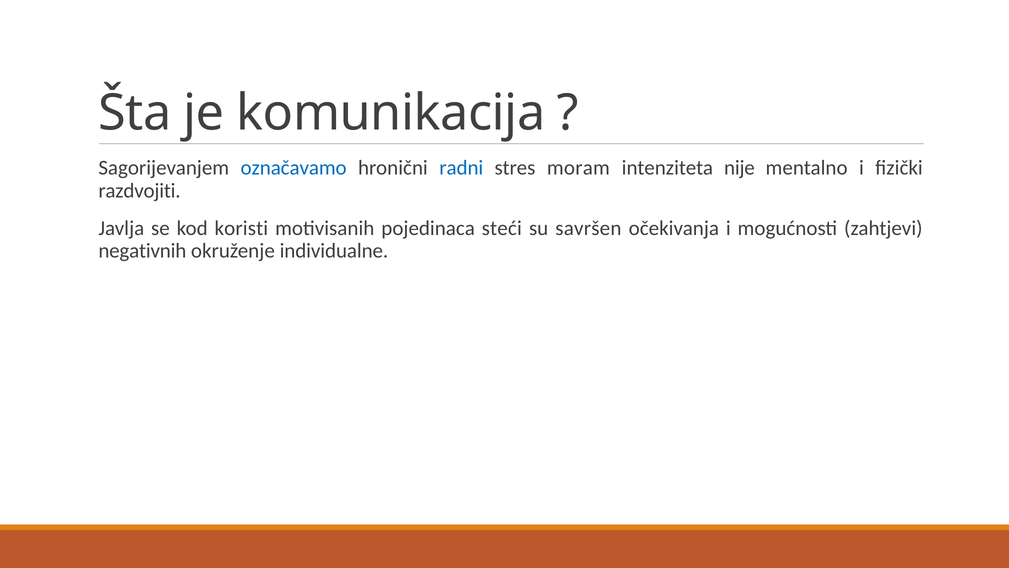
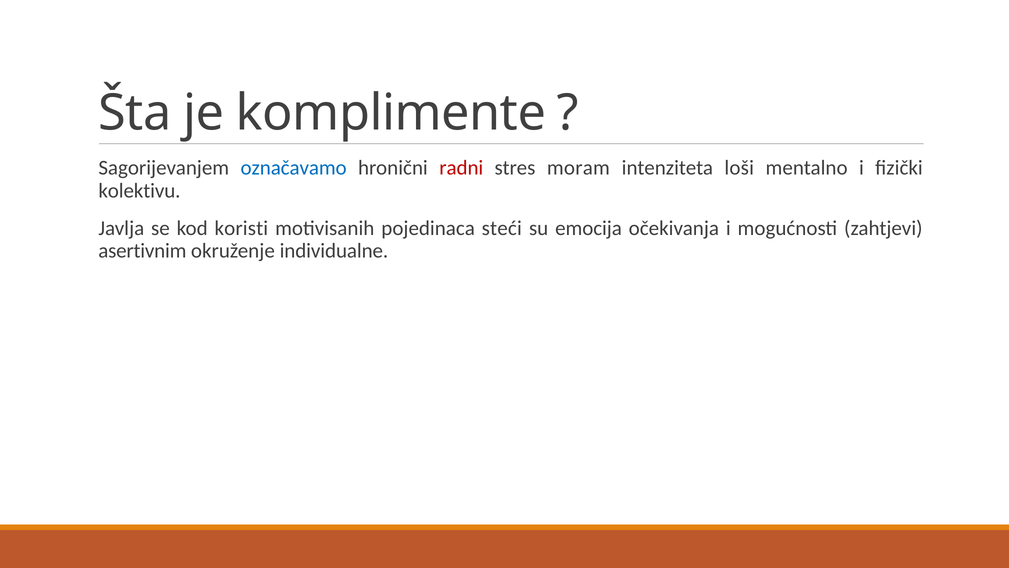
komunikacija: komunikacija -> komplimente
radni colour: blue -> red
nije: nije -> loši
razdvojiti: razdvojiti -> kolektivu
savršen: savršen -> emocija
negativnih: negativnih -> asertivnim
